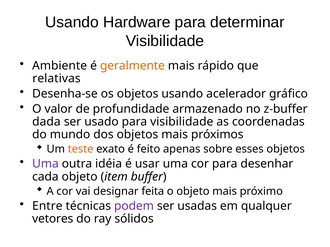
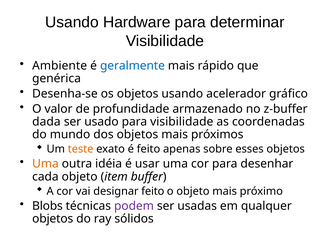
geralmente colour: orange -> blue
relativas: relativas -> genérica
Uma at (45, 164) colour: purple -> orange
designar feita: feita -> feito
Entre: Entre -> Blobs
vetores at (53, 219): vetores -> objetos
